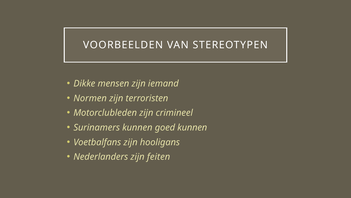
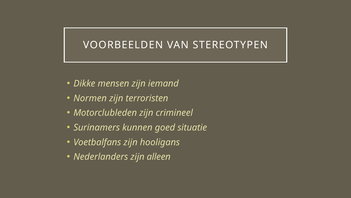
goed kunnen: kunnen -> situatie
feiten: feiten -> alleen
